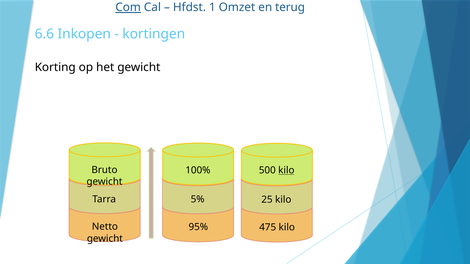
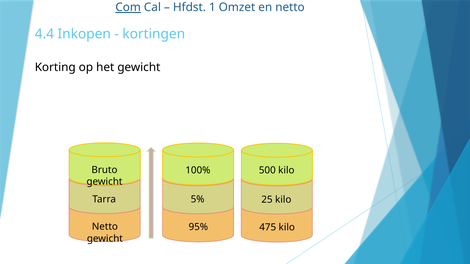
en terug: terug -> netto
6.6: 6.6 -> 4.4
kilo at (286, 171) underline: present -> none
